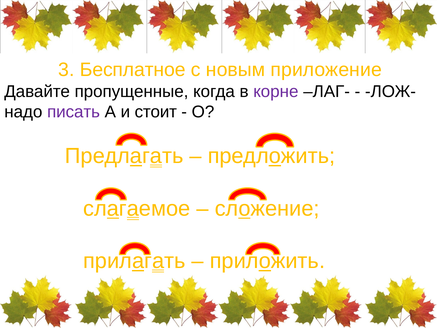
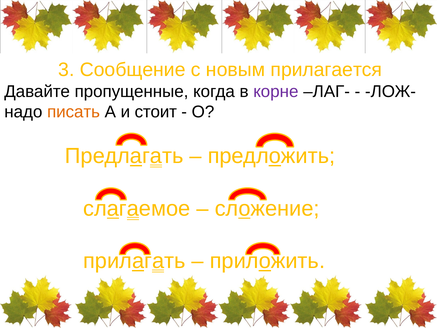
Бесплатное: Бесплатное -> Сообщение
приложение: приложение -> прилагается
писать colour: purple -> orange
